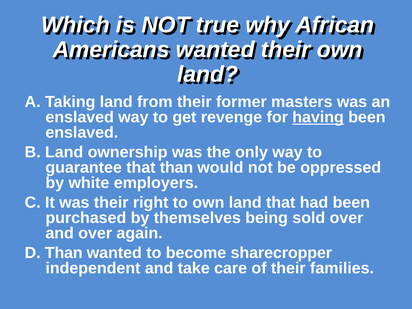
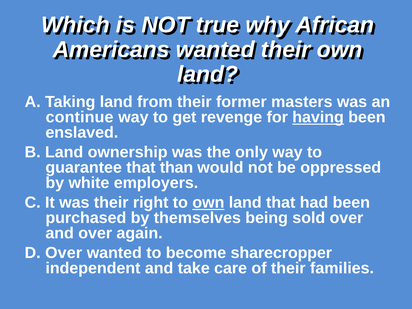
enslaved at (80, 117): enslaved -> continue
own at (208, 202) underline: none -> present
D Than: Than -> Over
